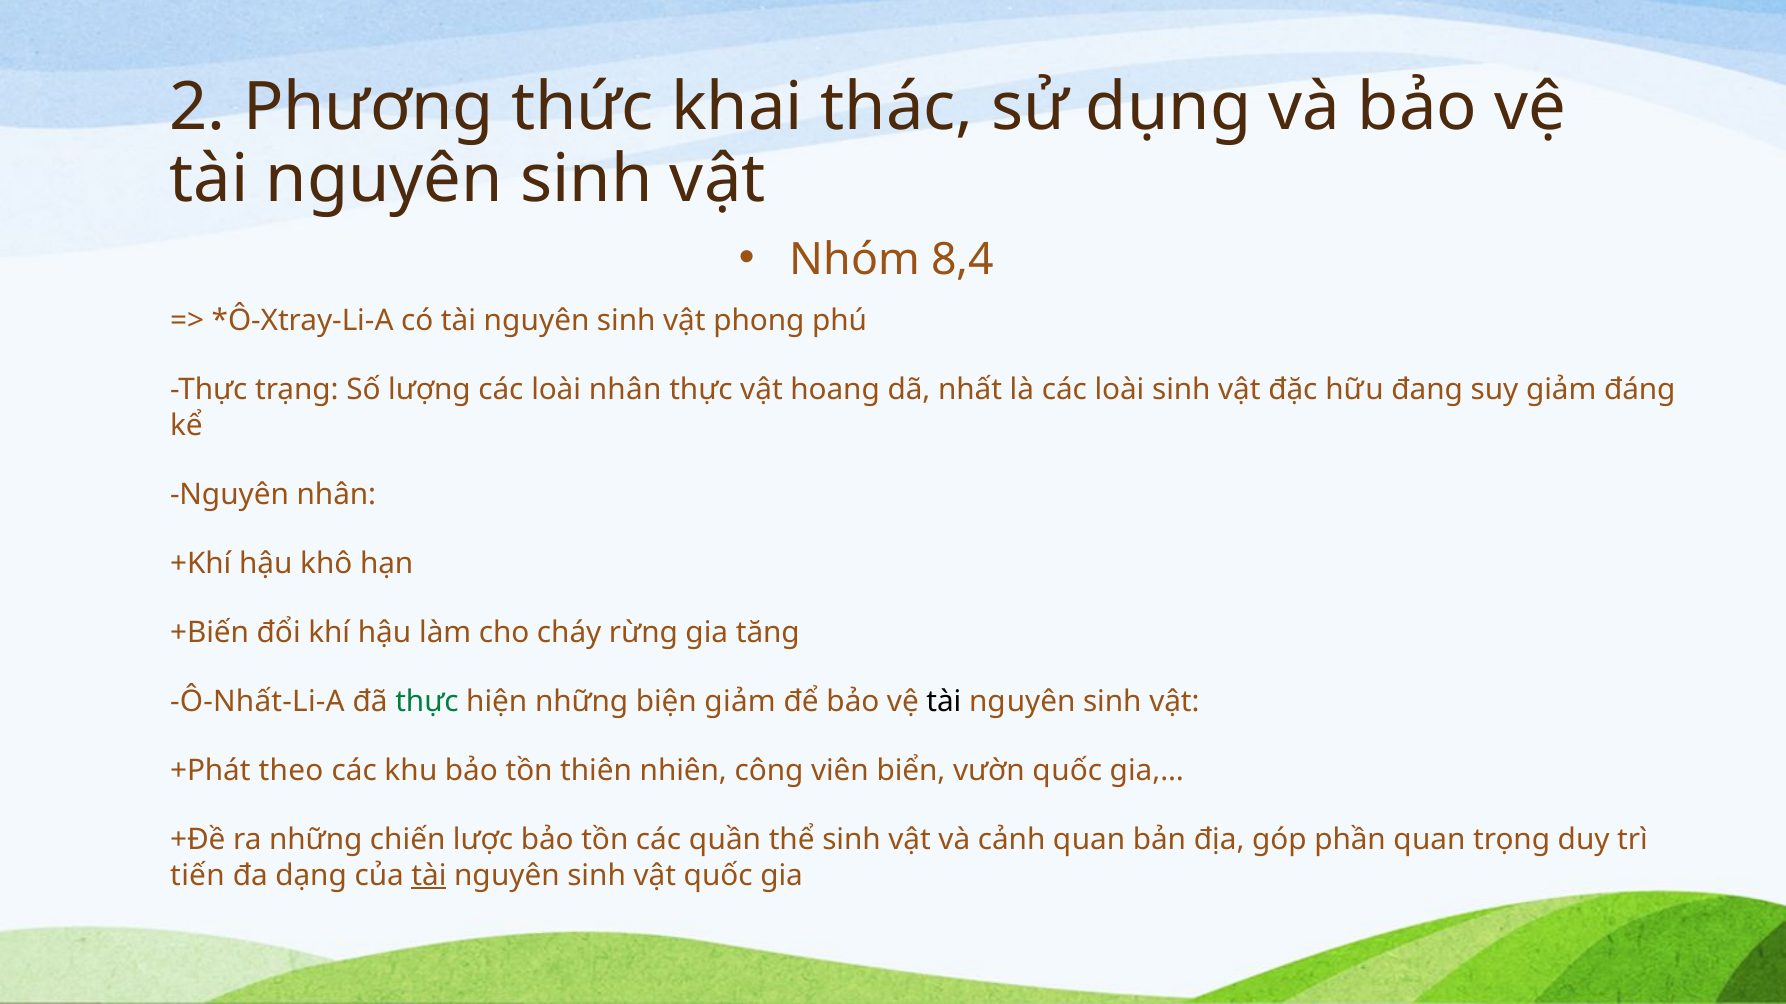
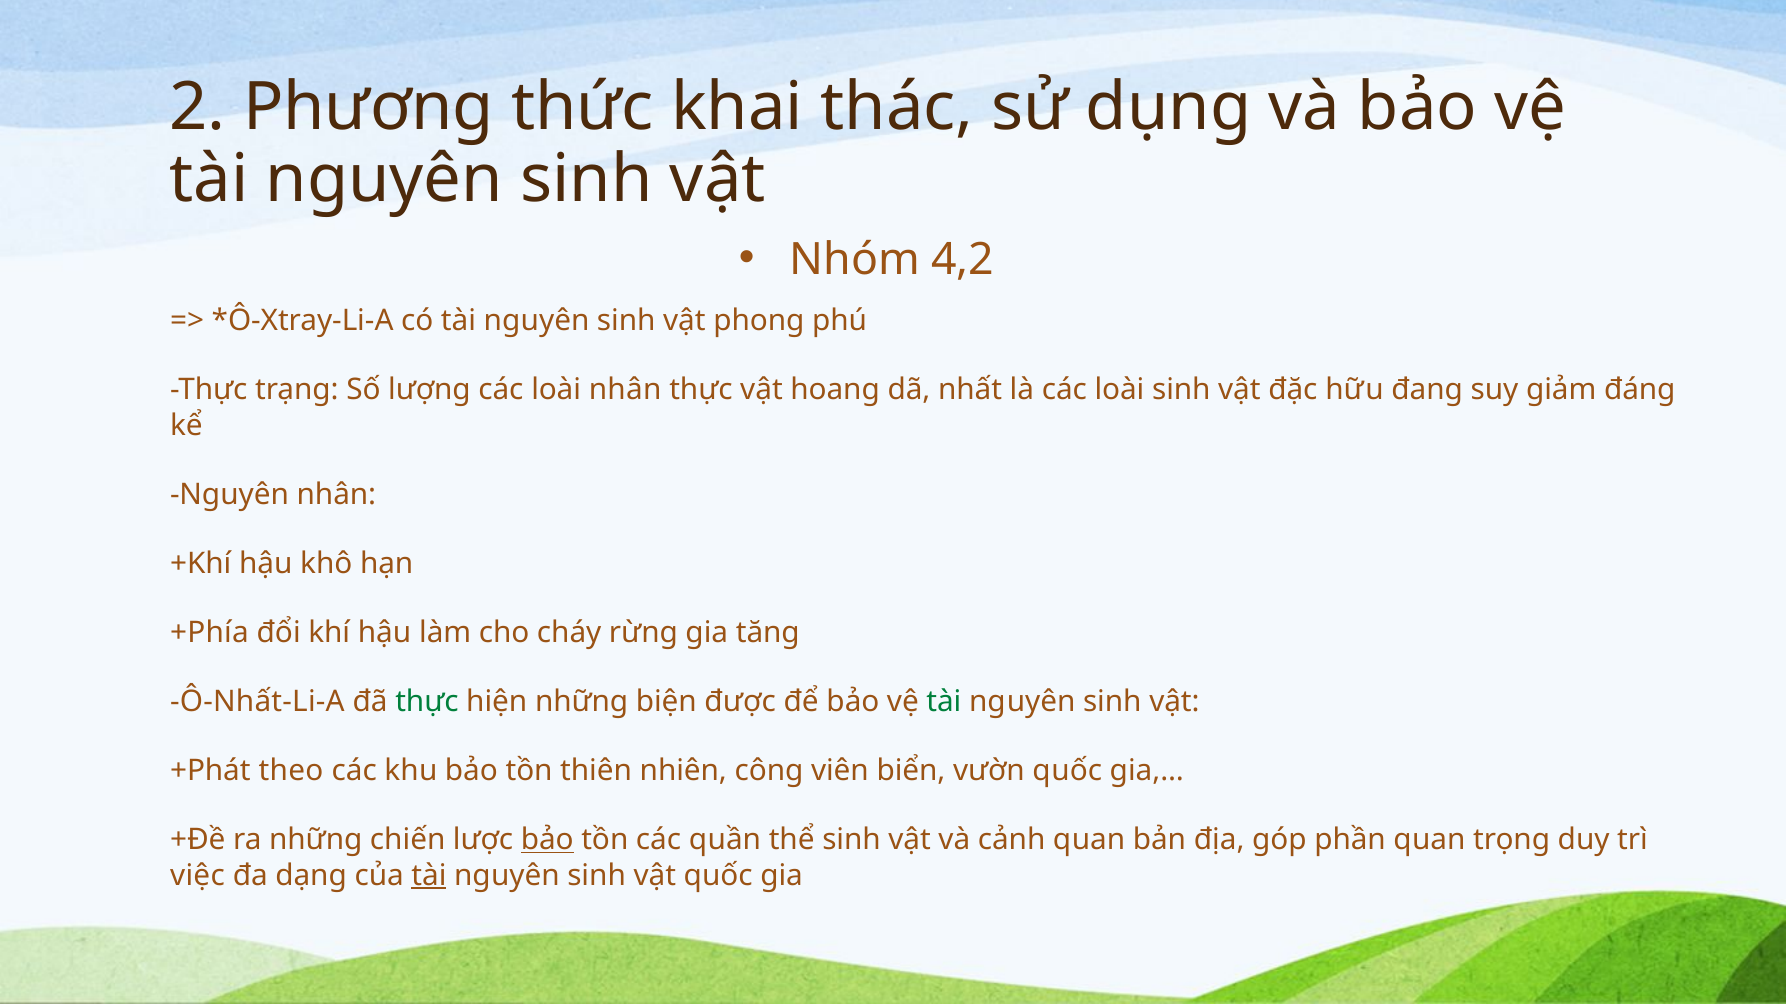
8,4: 8,4 -> 4,2
+Biến: +Biến -> +Phía
biện giảm: giảm -> được
tài at (944, 702) colour: black -> green
bảo at (547, 840) underline: none -> present
tiến: tiến -> việc
